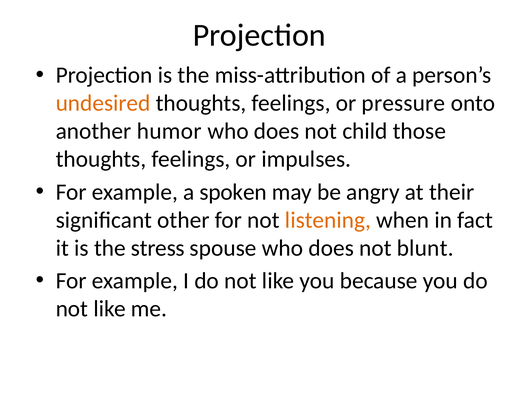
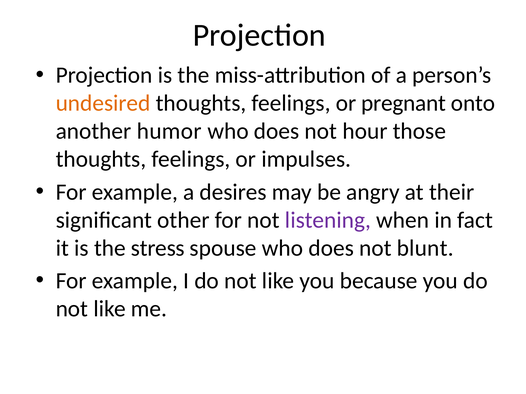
pressure: pressure -> pregnant
child: child -> hour
spoken: spoken -> desires
listening colour: orange -> purple
